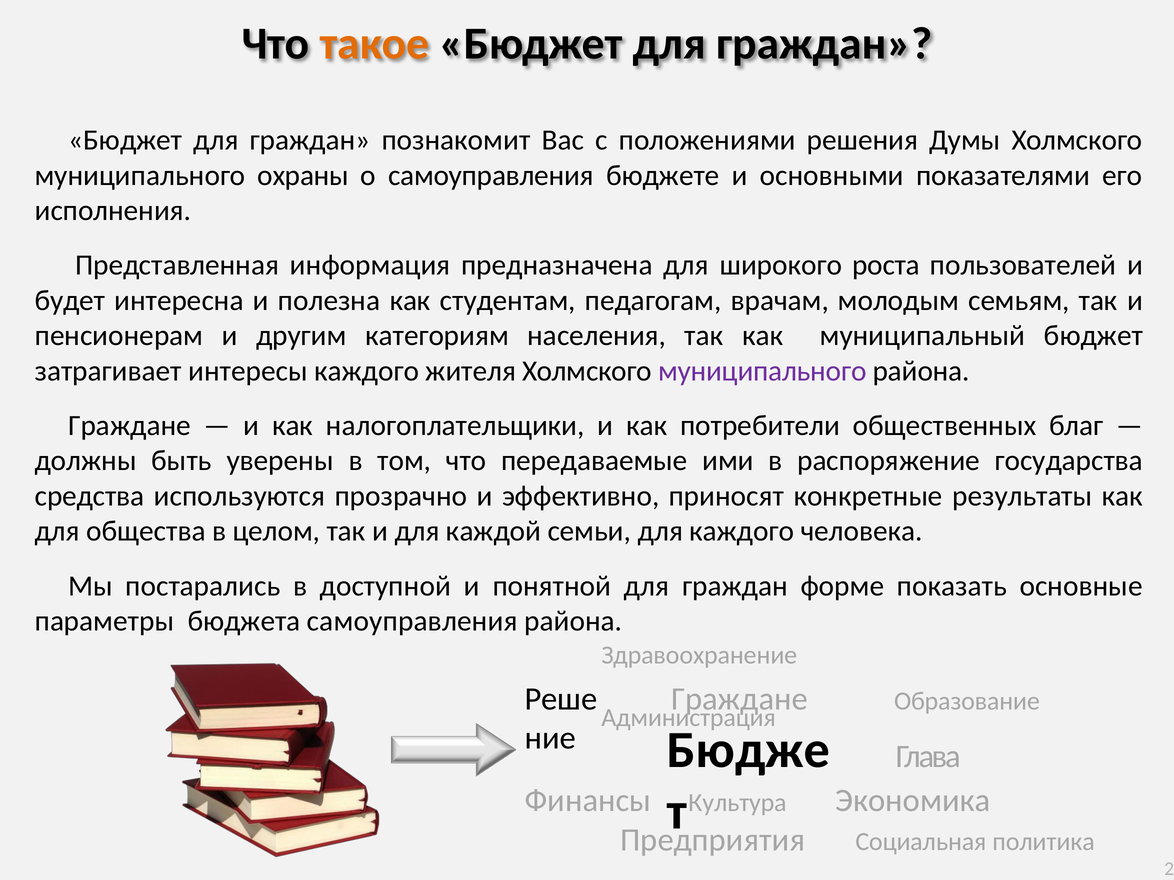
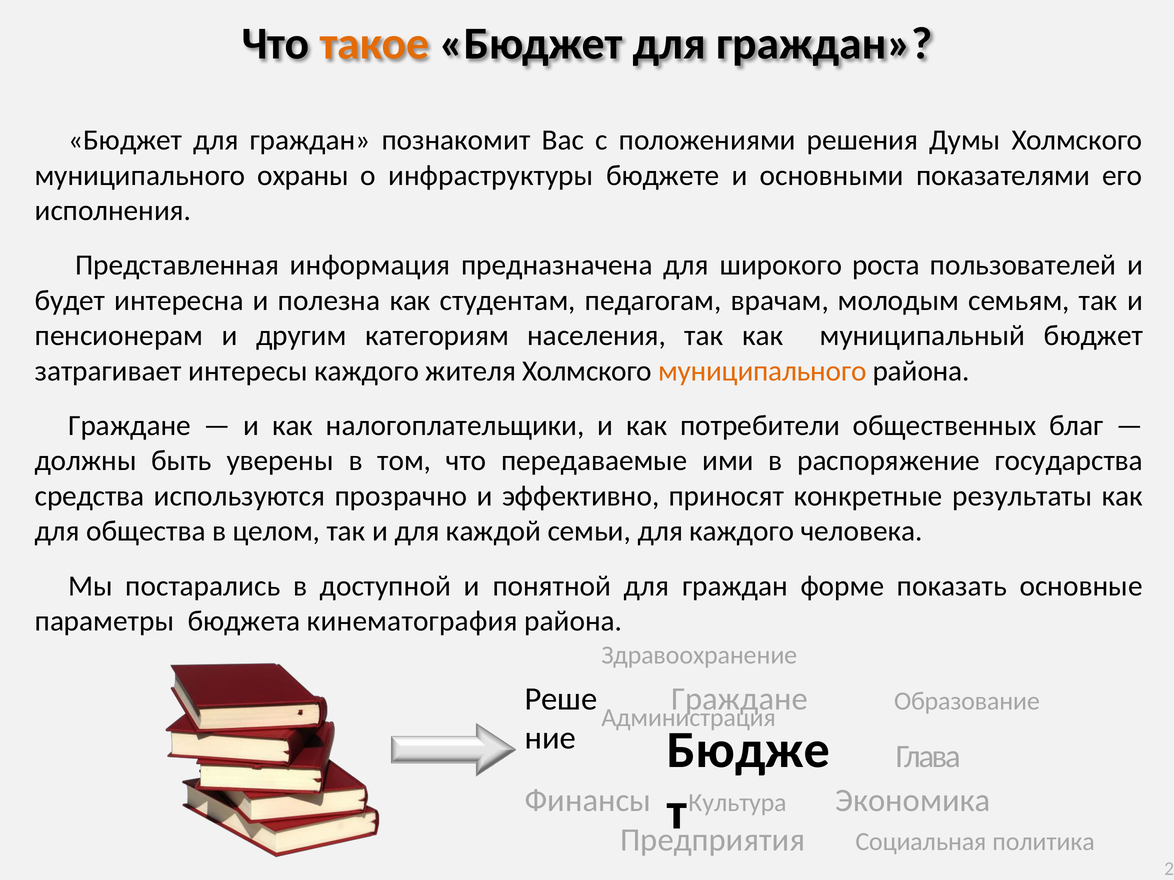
о самоуправления: самоуправления -> инфраструктуры
муниципального at (762, 371) colour: purple -> orange
бюджета самоуправления: самоуправления -> кинематография
